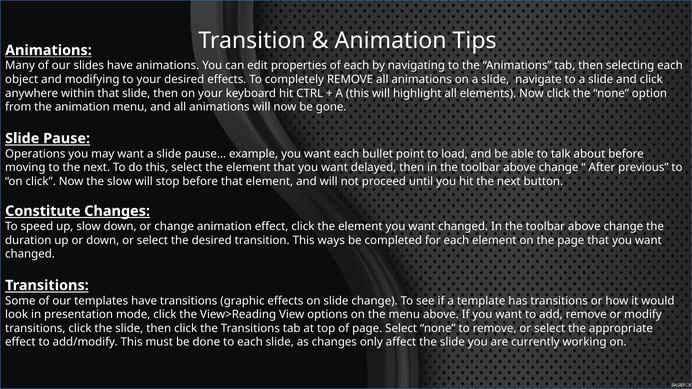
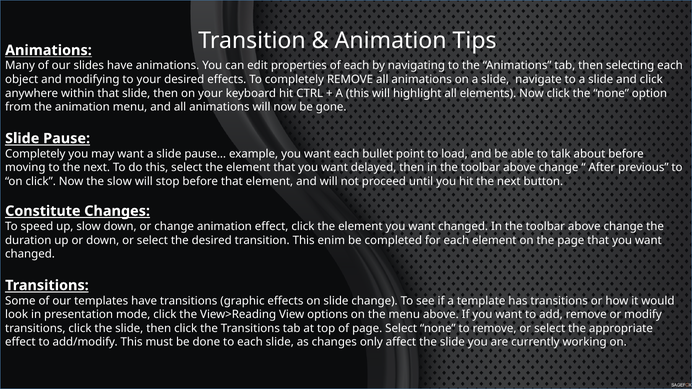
Operations at (35, 154): Operations -> Completely
ways: ways -> enim
